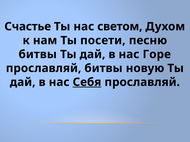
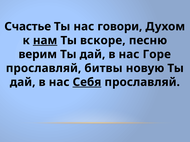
светом: светом -> говори
нам underline: none -> present
посети: посети -> вскоре
битвы at (38, 55): битвы -> верим
